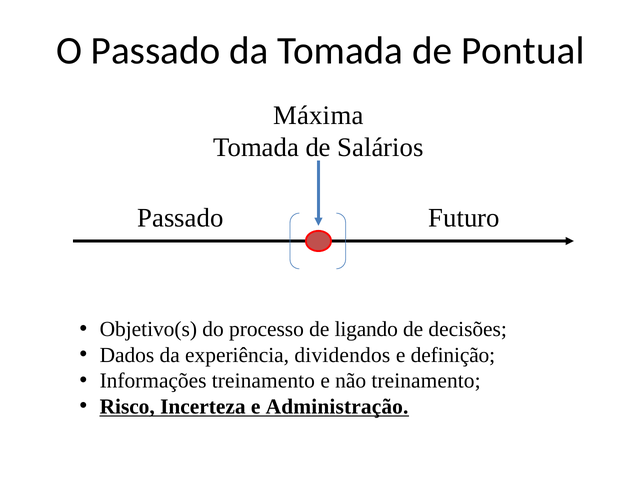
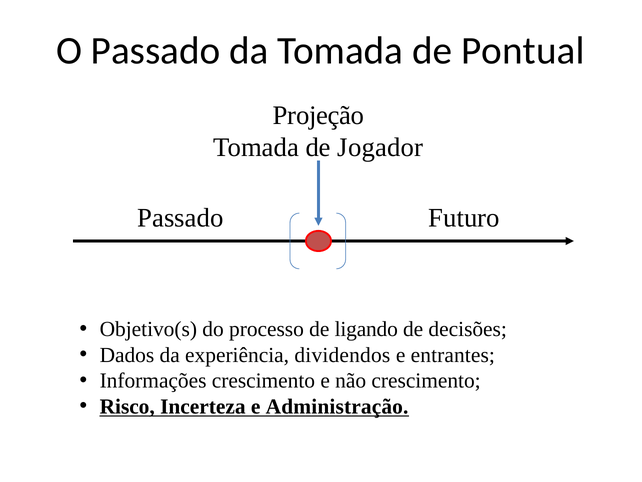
Máxima: Máxima -> Projeção
Salários: Salários -> Jogador
definição: definição -> entrantes
Informações treinamento: treinamento -> crescimento
não treinamento: treinamento -> crescimento
